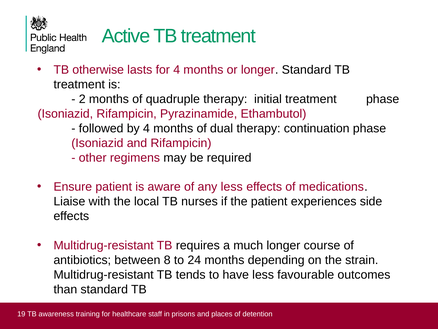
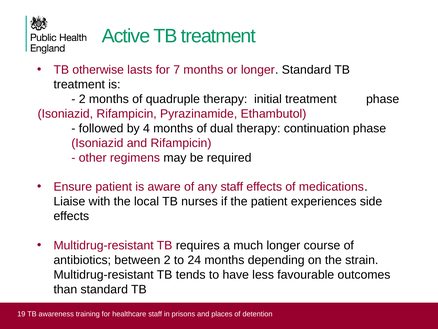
for 4: 4 -> 7
any less: less -> staff
between 8: 8 -> 2
